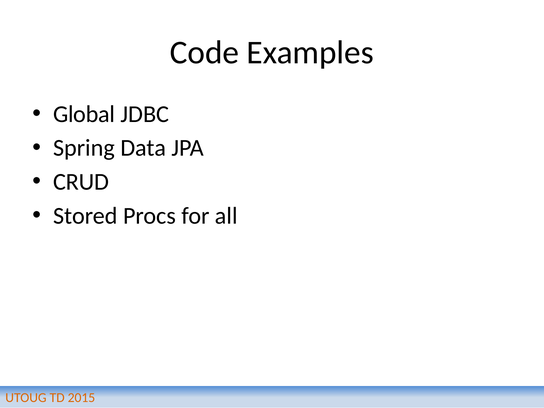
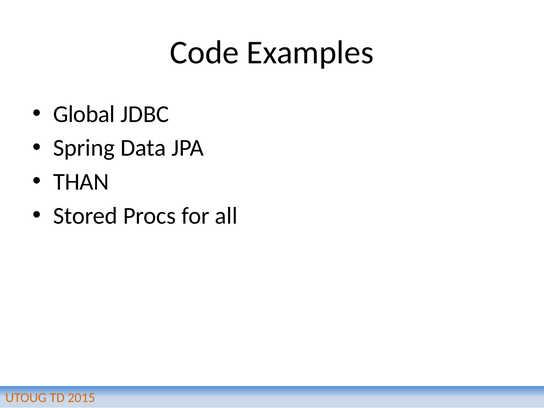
CRUD: CRUD -> THAN
